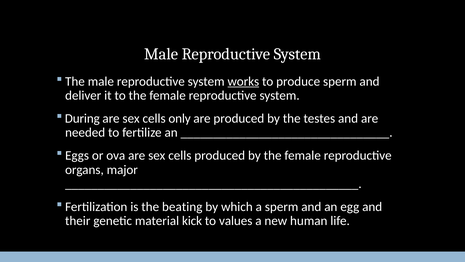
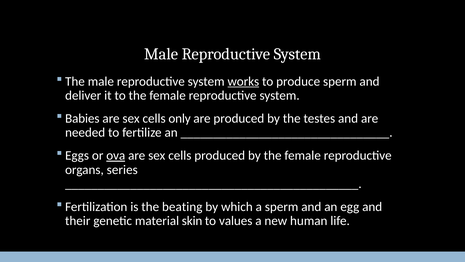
During: During -> Babies
ova underline: none -> present
major: major -> series
kick: kick -> skin
